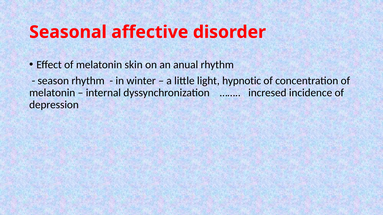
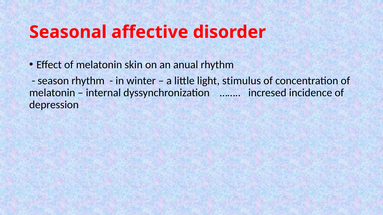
hypnotic: hypnotic -> stimulus
